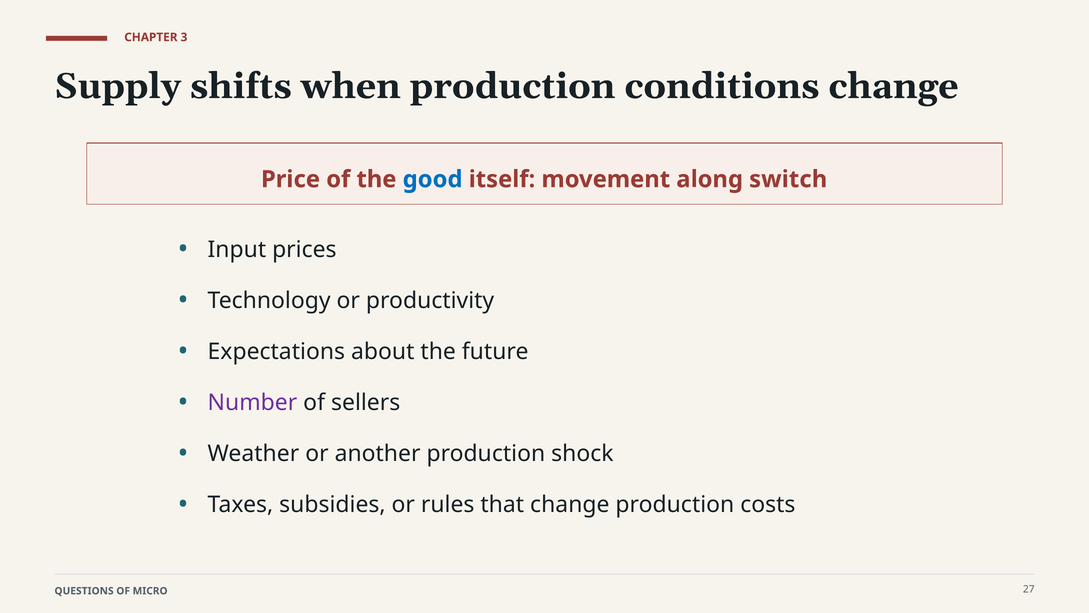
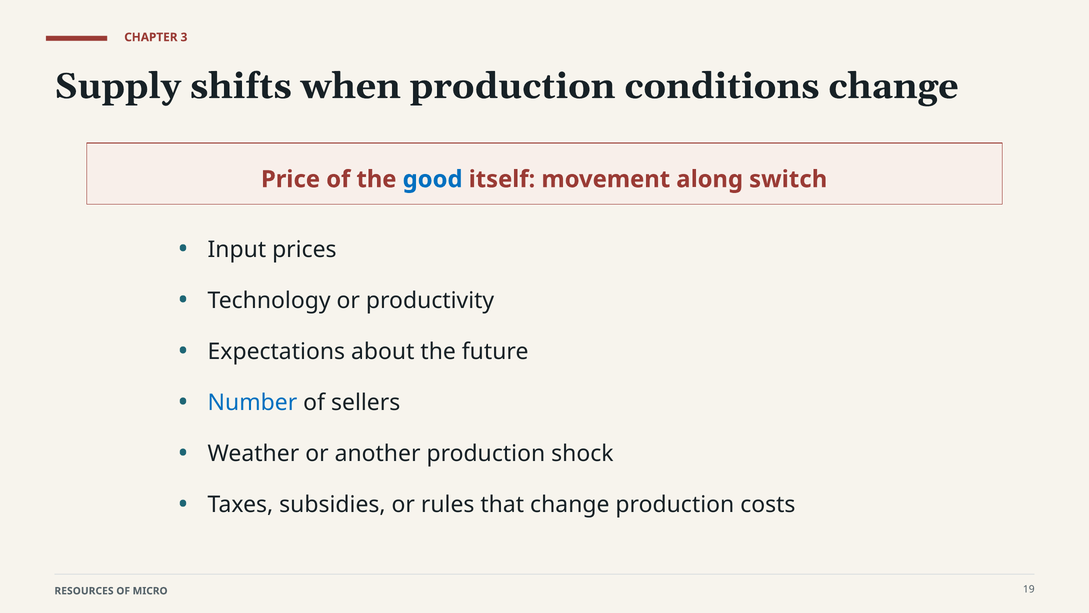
Number colour: purple -> blue
QUESTIONS: QUESTIONS -> RESOURCES
27: 27 -> 19
